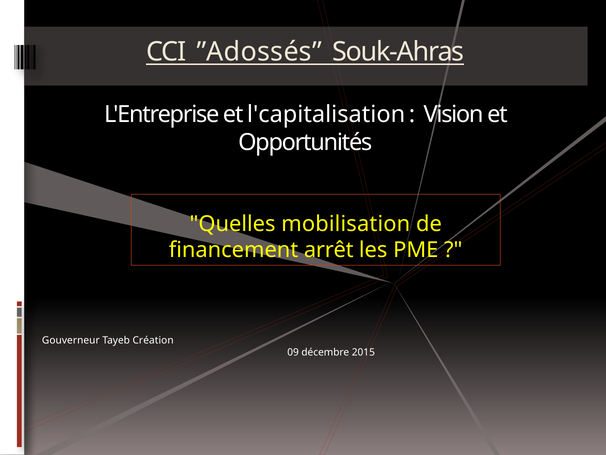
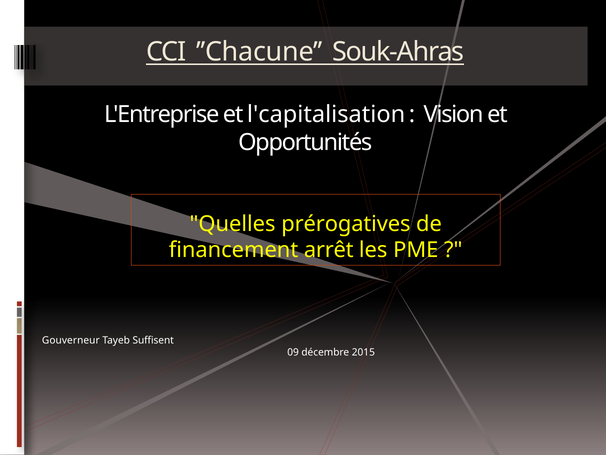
’’Adossés: ’’Adossés -> ’’Chacune
mobilisation: mobilisation -> prérogatives
Création: Création -> Suffisent
